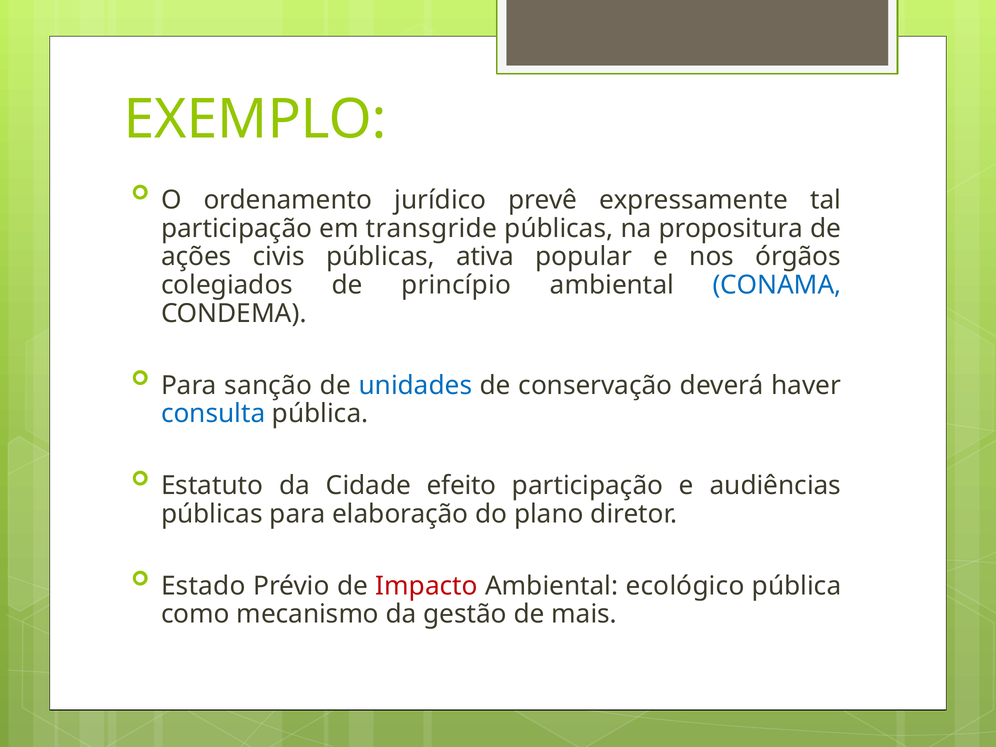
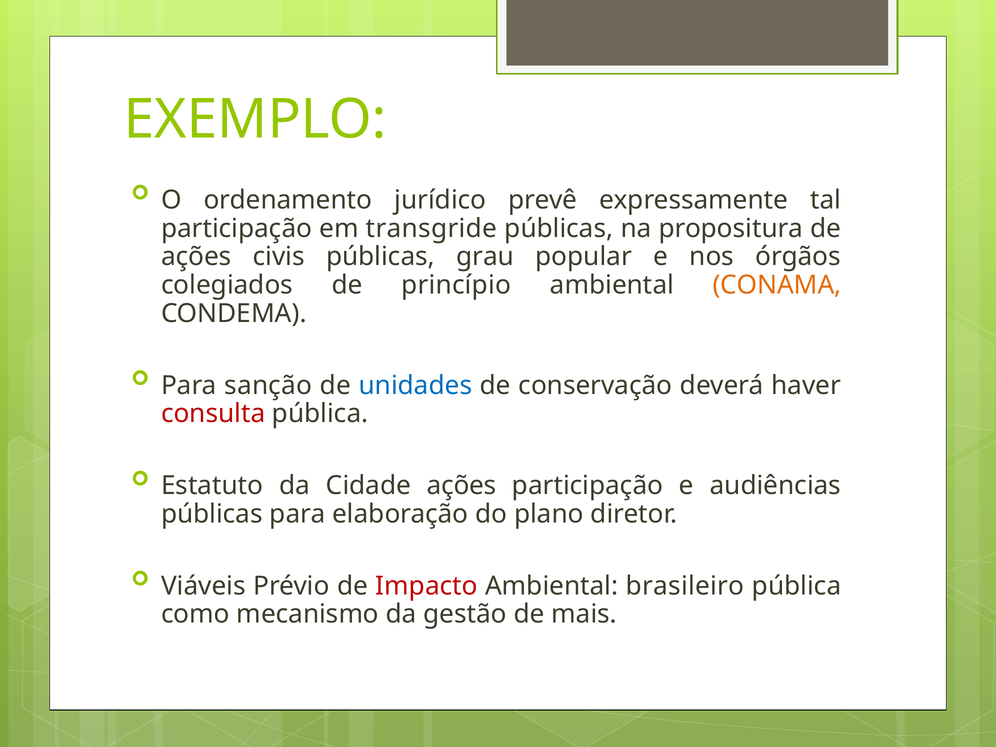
ativa: ativa -> grau
CONAMA colour: blue -> orange
consulta colour: blue -> red
Cidade efeito: efeito -> ações
Estado: Estado -> Viáveis
ecológico: ecológico -> brasileiro
